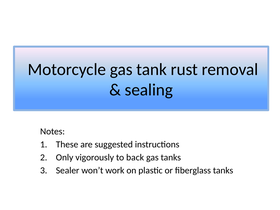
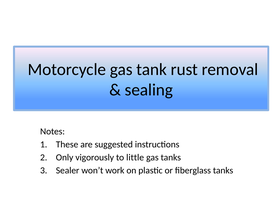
back: back -> little
